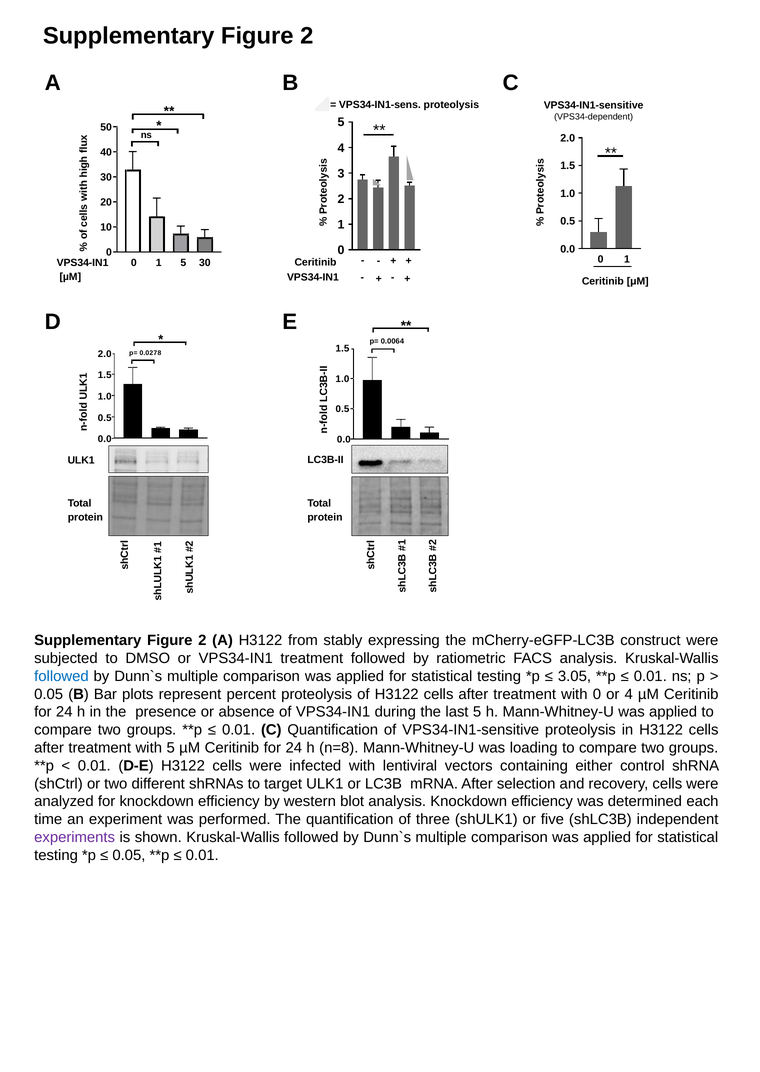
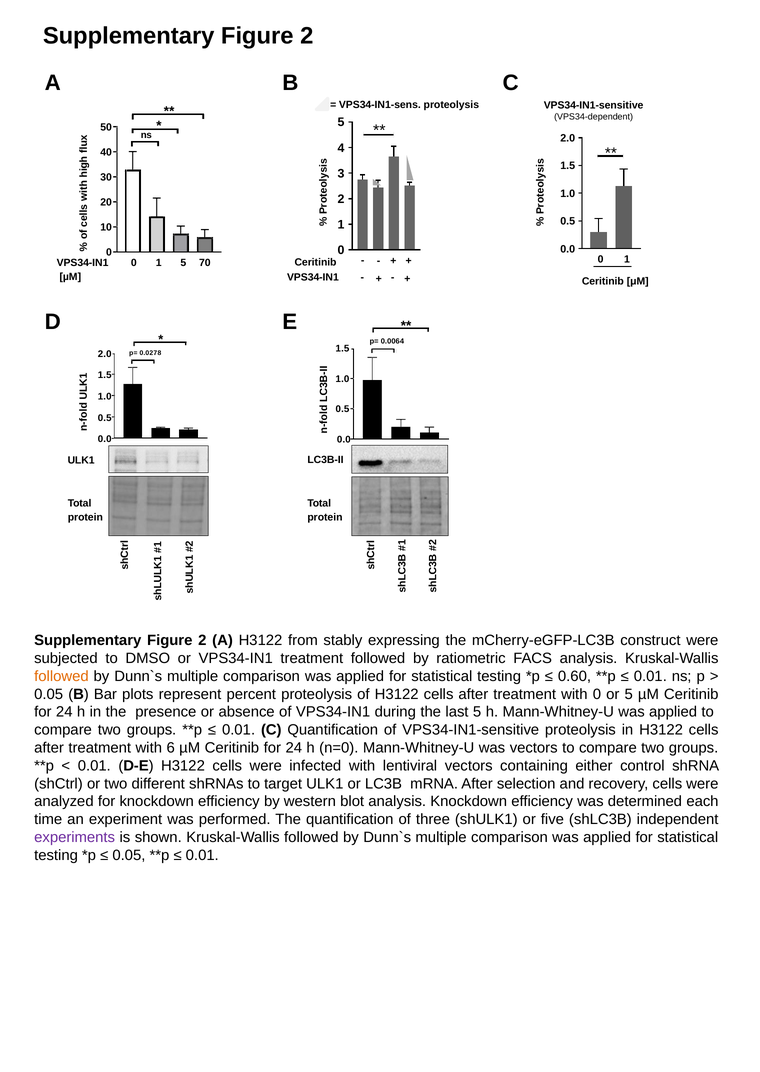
5 30: 30 -> 70
followed at (61, 677) colour: blue -> orange
3.05: 3.05 -> 0.60
or 4: 4 -> 5
with 5: 5 -> 6
n=8: n=8 -> n=0
was loading: loading -> vectors
